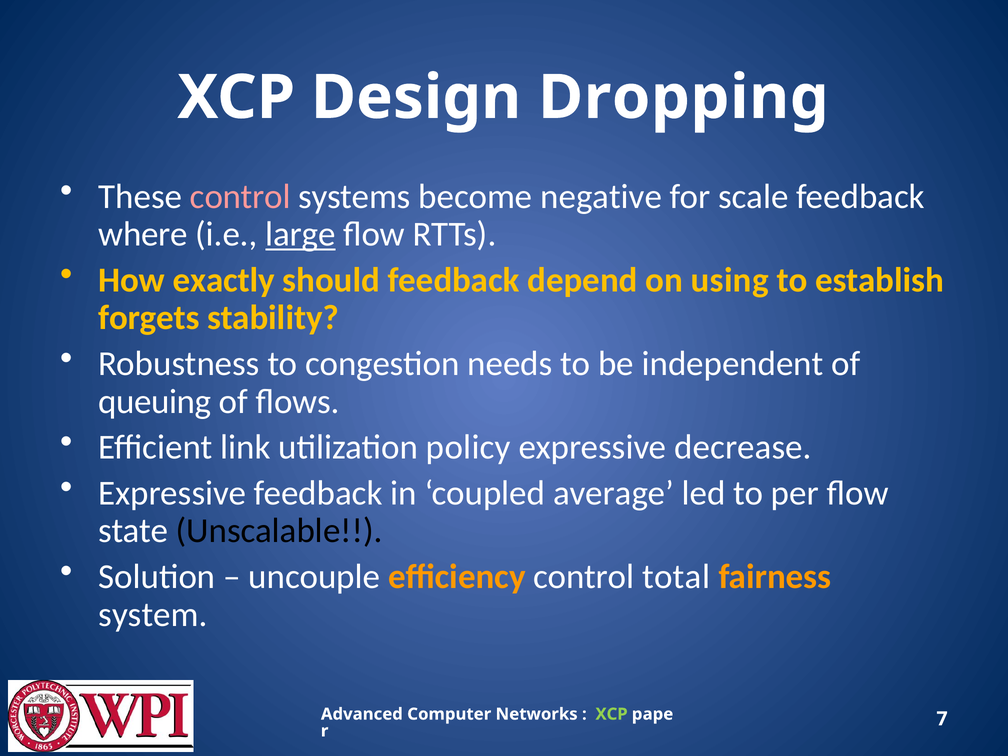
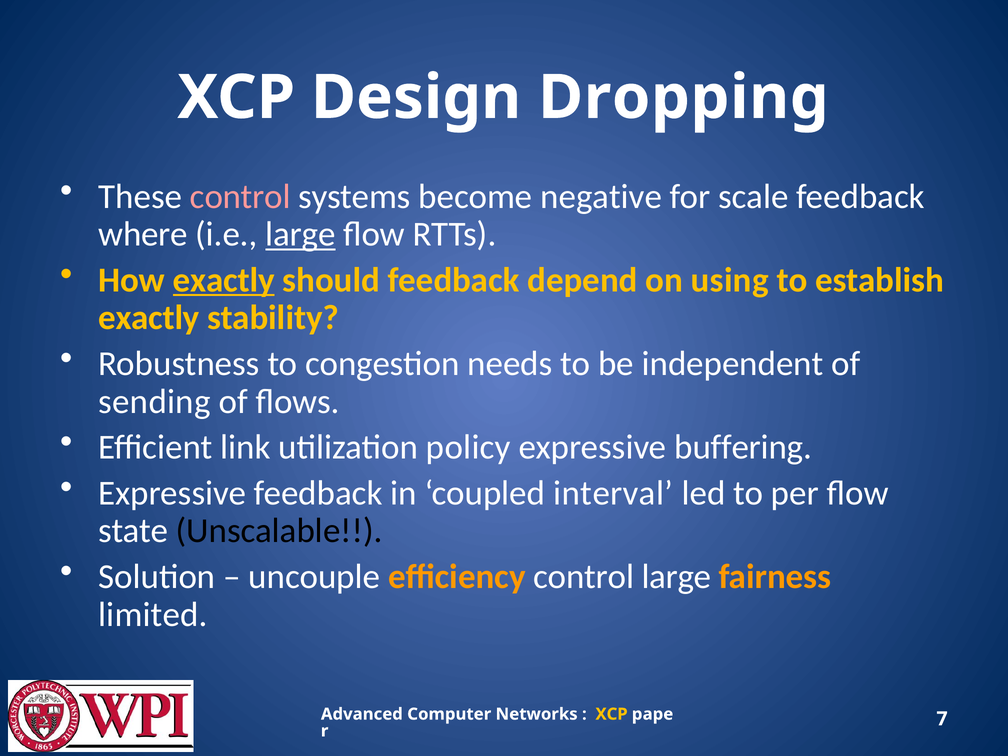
exactly at (224, 280) underline: none -> present
forgets at (149, 318): forgets -> exactly
queuing: queuing -> sending
decrease: decrease -> buffering
average: average -> interval
control total: total -> large
system: system -> limited
XCP at (612, 714) colour: light green -> yellow
